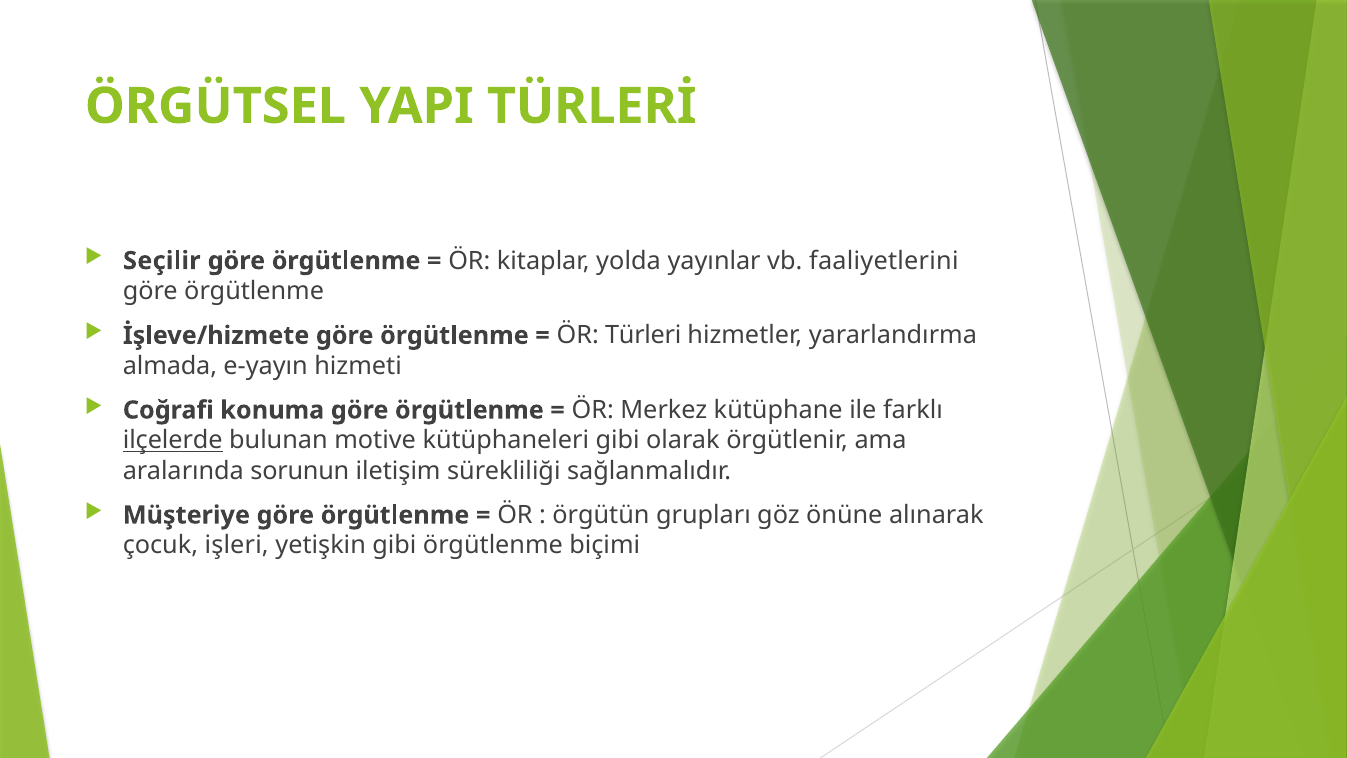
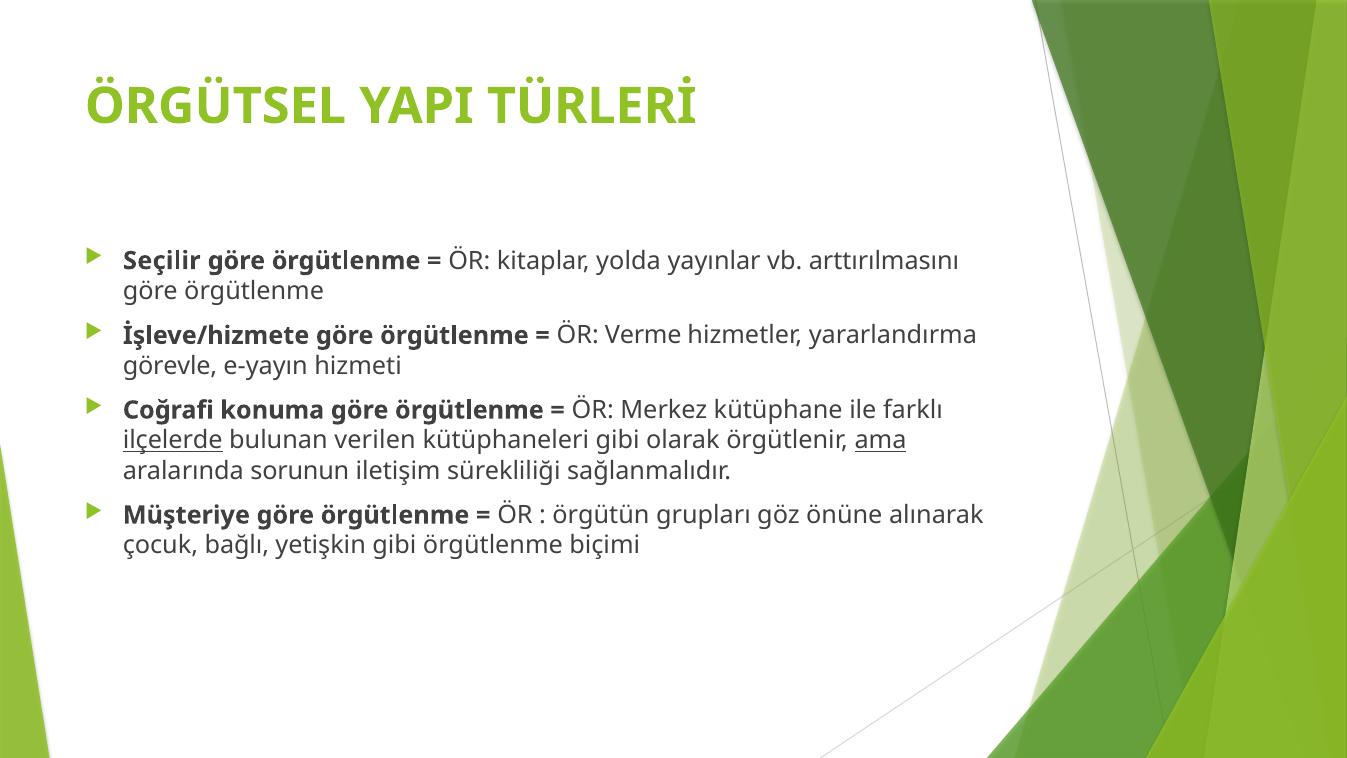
faaliyetlerini: faaliyetlerini -> arttırılmasını
Türleri: Türleri -> Verme
almada: almada -> görevle
motive: motive -> verilen
ama underline: none -> present
işleri: işleri -> bağlı
